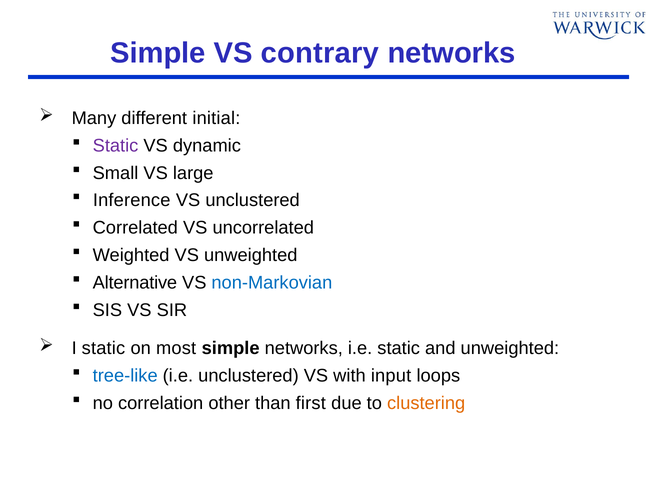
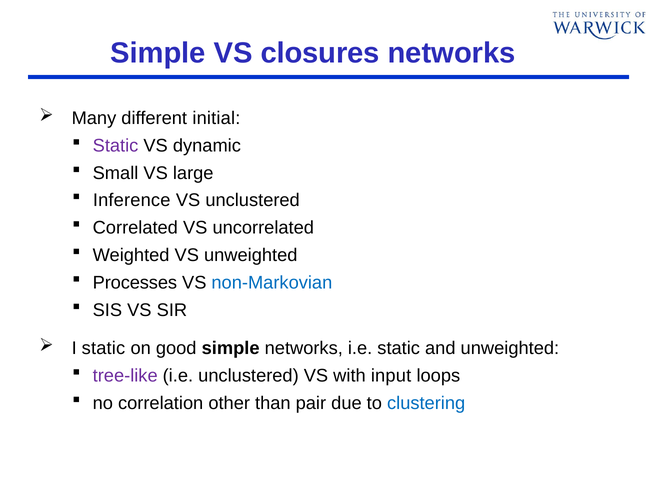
contrary: contrary -> closures
Alternative: Alternative -> Processes
most: most -> good
tree-like colour: blue -> purple
first: first -> pair
clustering colour: orange -> blue
